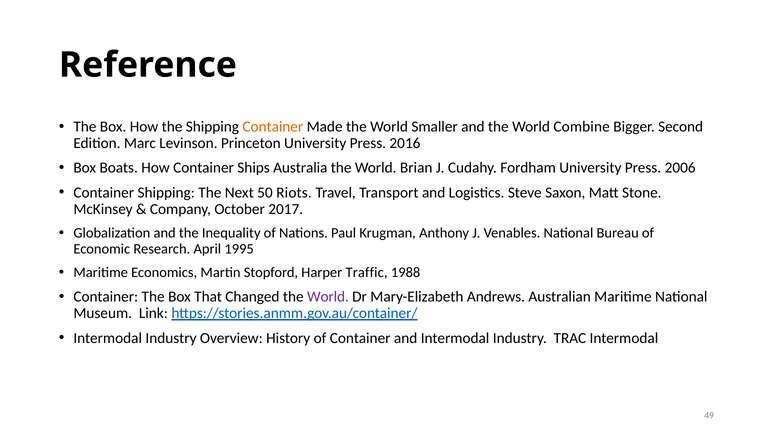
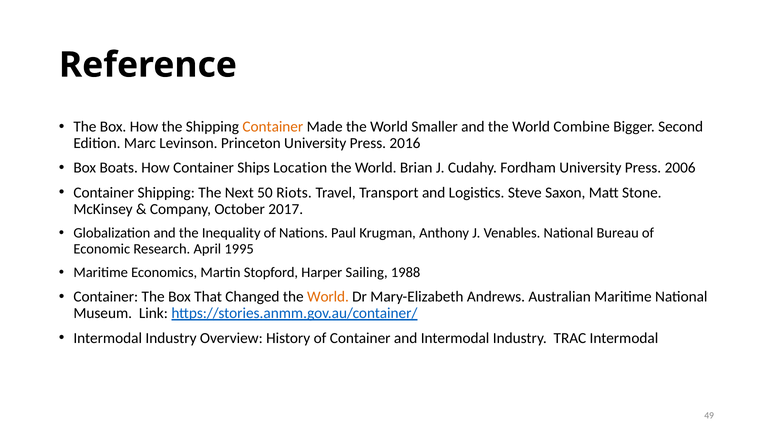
Australia: Australia -> Location
Traffic: Traffic -> Sailing
World at (328, 297) colour: purple -> orange
